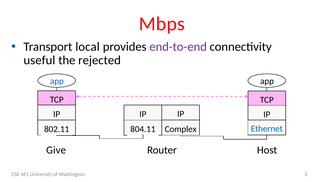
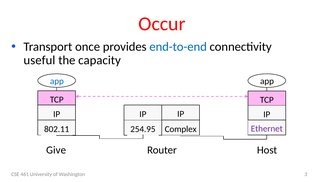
Mbps: Mbps -> Occur
local: local -> once
end-to-end colour: purple -> blue
rejected: rejected -> capacity
Ethernet colour: blue -> purple
804.11: 804.11 -> 254.95
